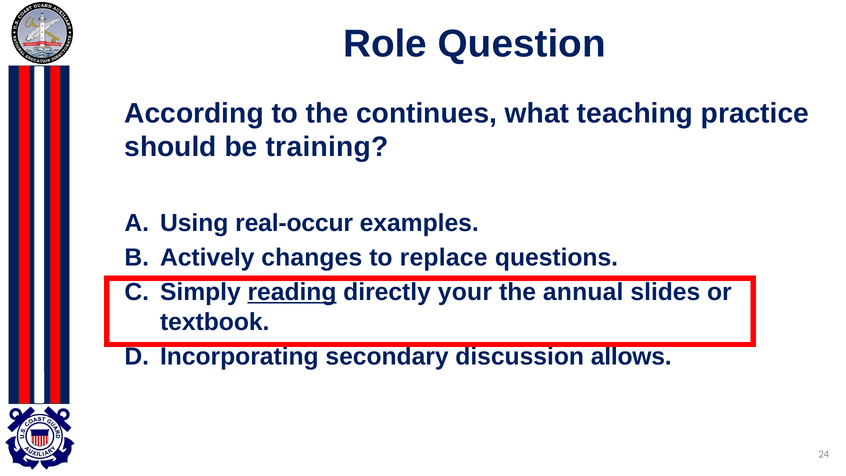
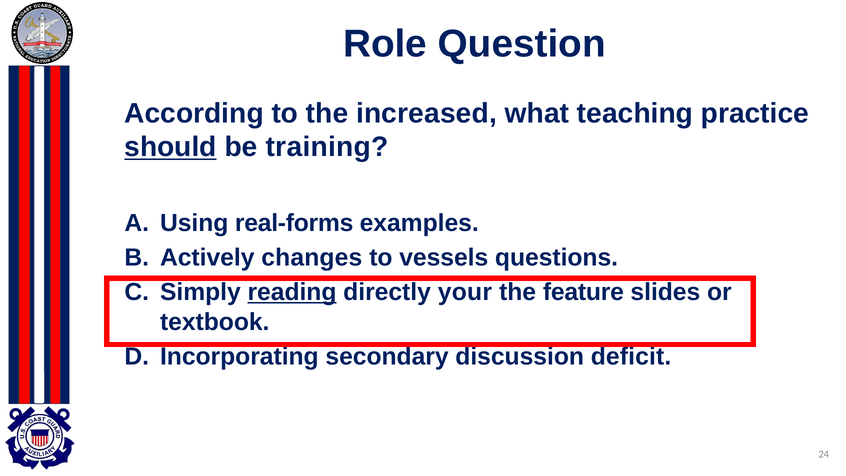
continues: continues -> increased
should underline: none -> present
real-occur: real-occur -> real-forms
replace: replace -> vessels
annual: annual -> feature
allows: allows -> deficit
